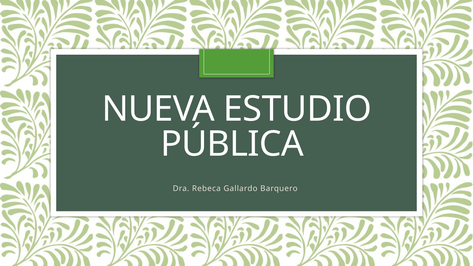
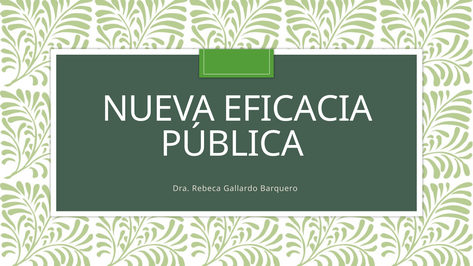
ESTUDIO: ESTUDIO -> EFICACIA
